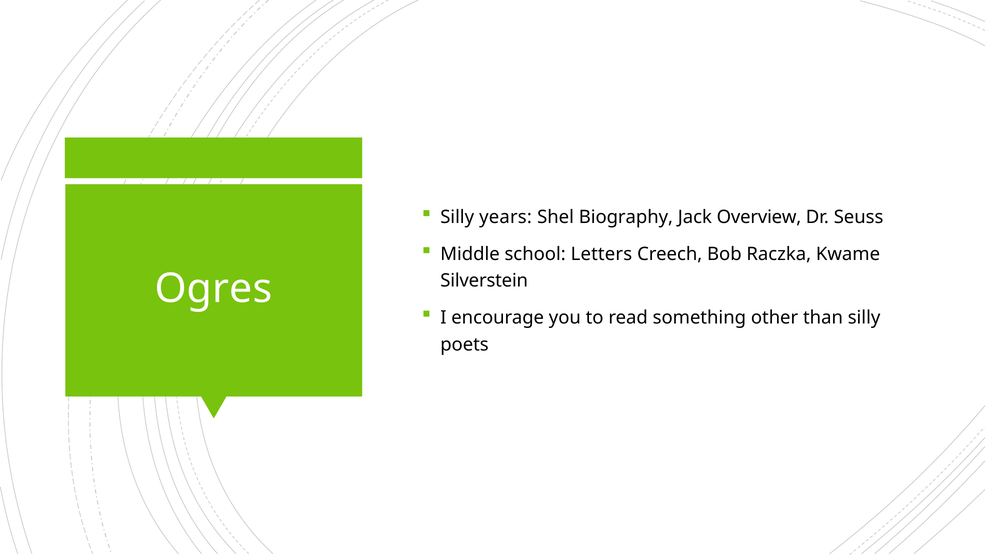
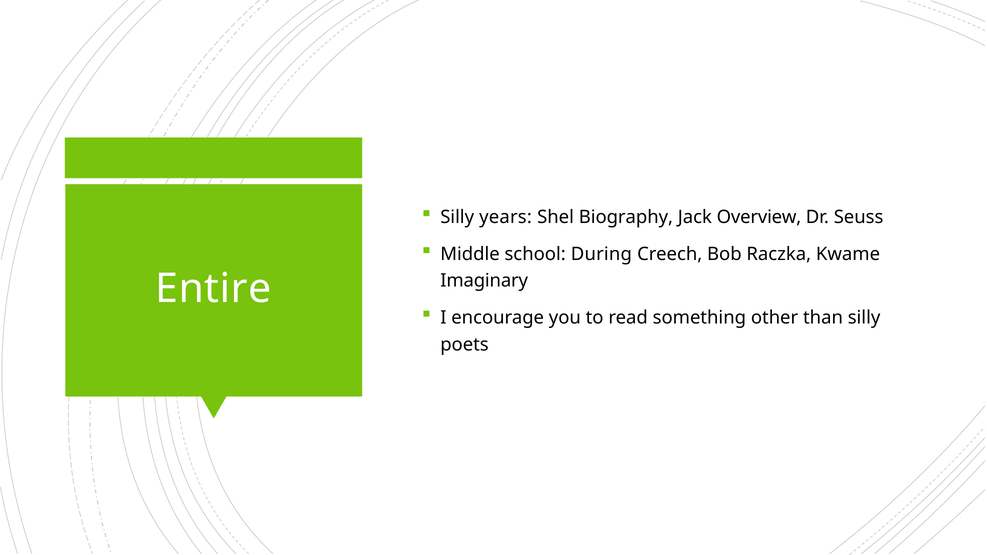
Letters: Letters -> During
Silverstein: Silverstein -> Imaginary
Ogres: Ogres -> Entire
